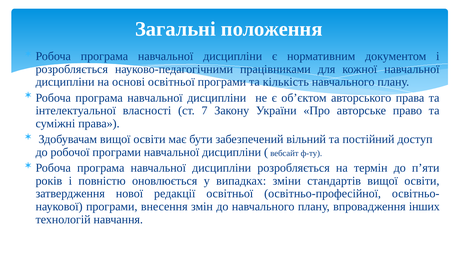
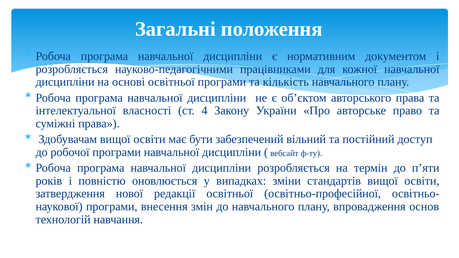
7: 7 -> 4
інших: інших -> основ
